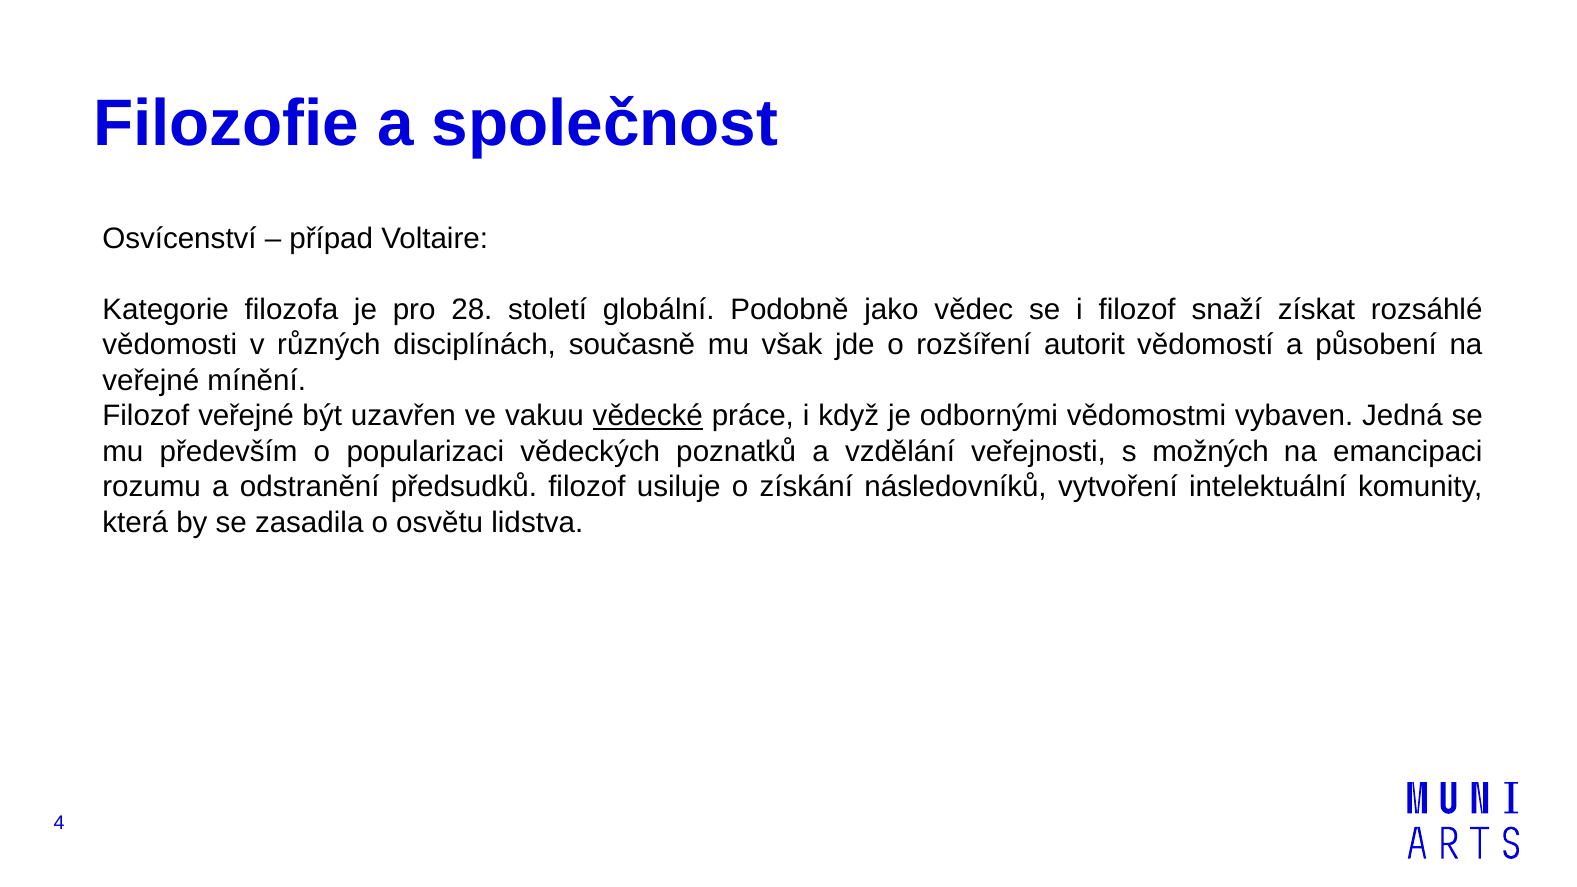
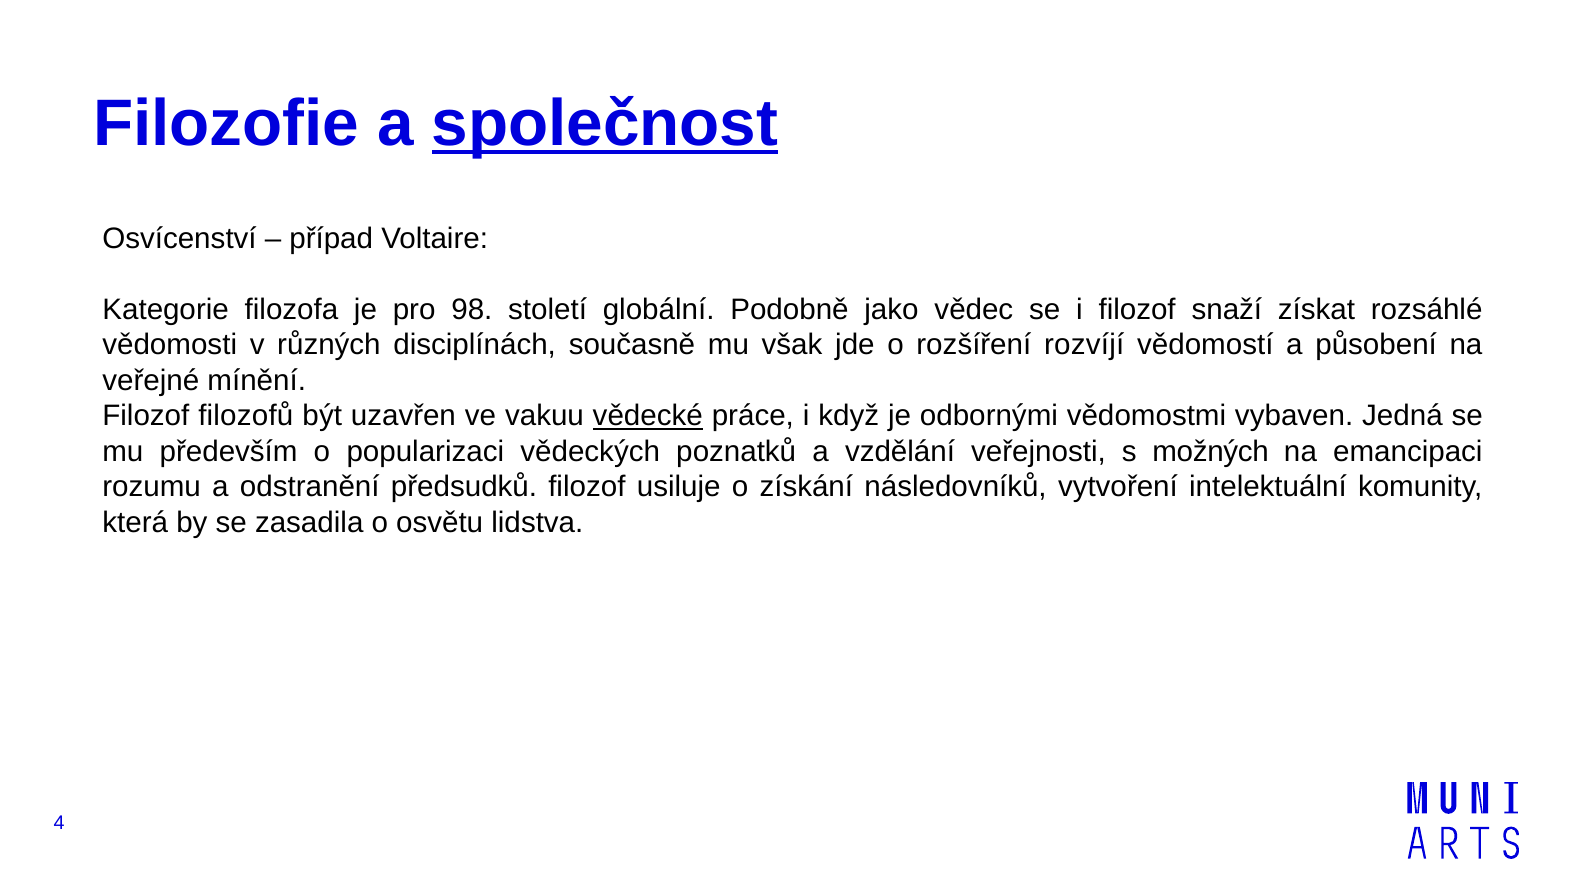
společnost underline: none -> present
28: 28 -> 98
autorit: autorit -> rozvíjí
Filozof veřejné: veřejné -> filozofů
